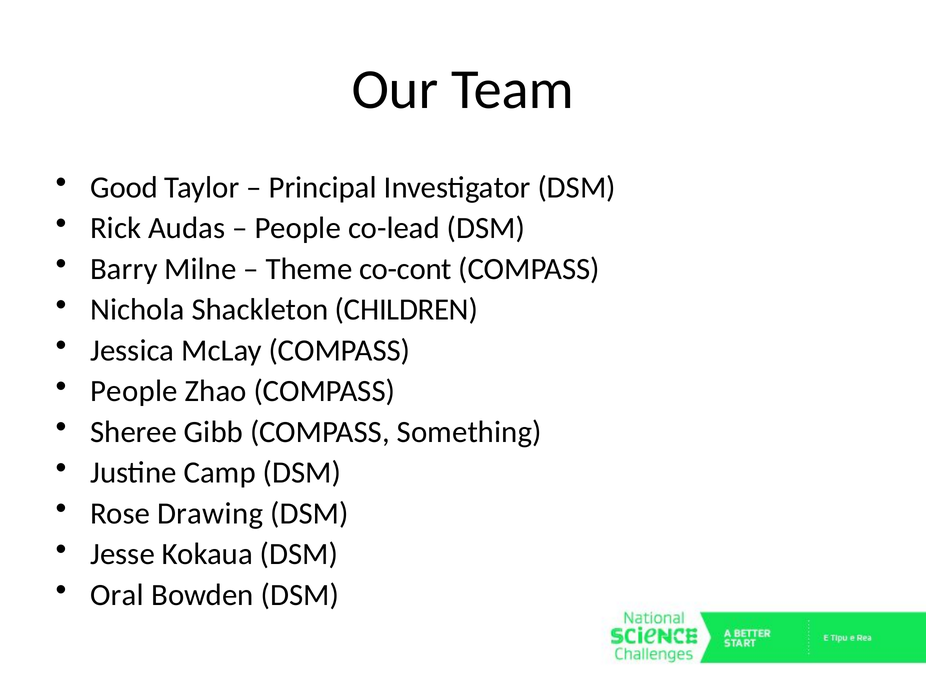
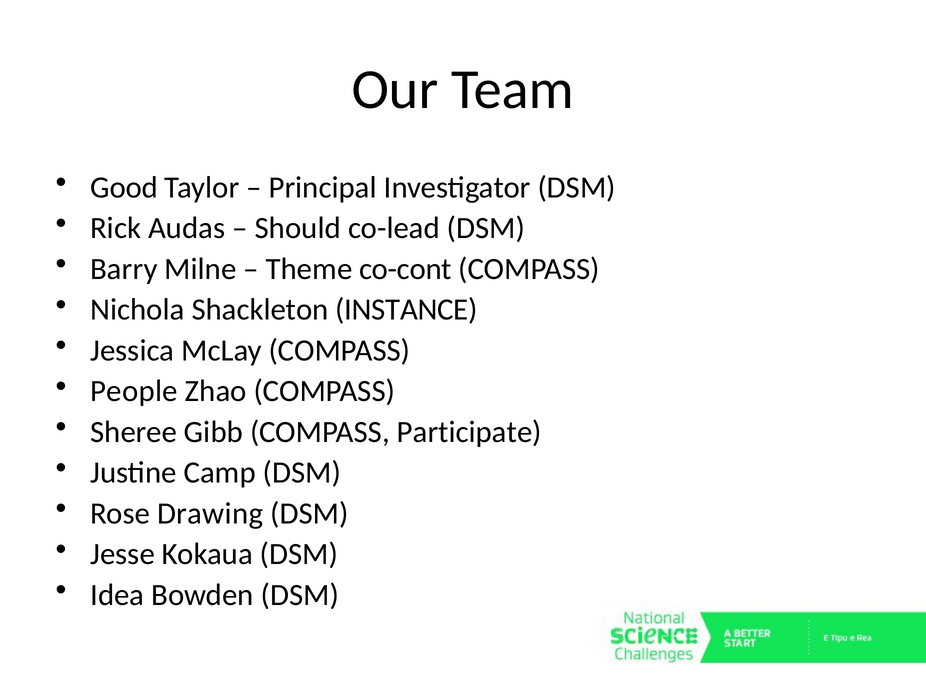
People at (298, 228): People -> Should
CHILDREN: CHILDREN -> INSTANCE
Something: Something -> Participate
Oral: Oral -> Idea
